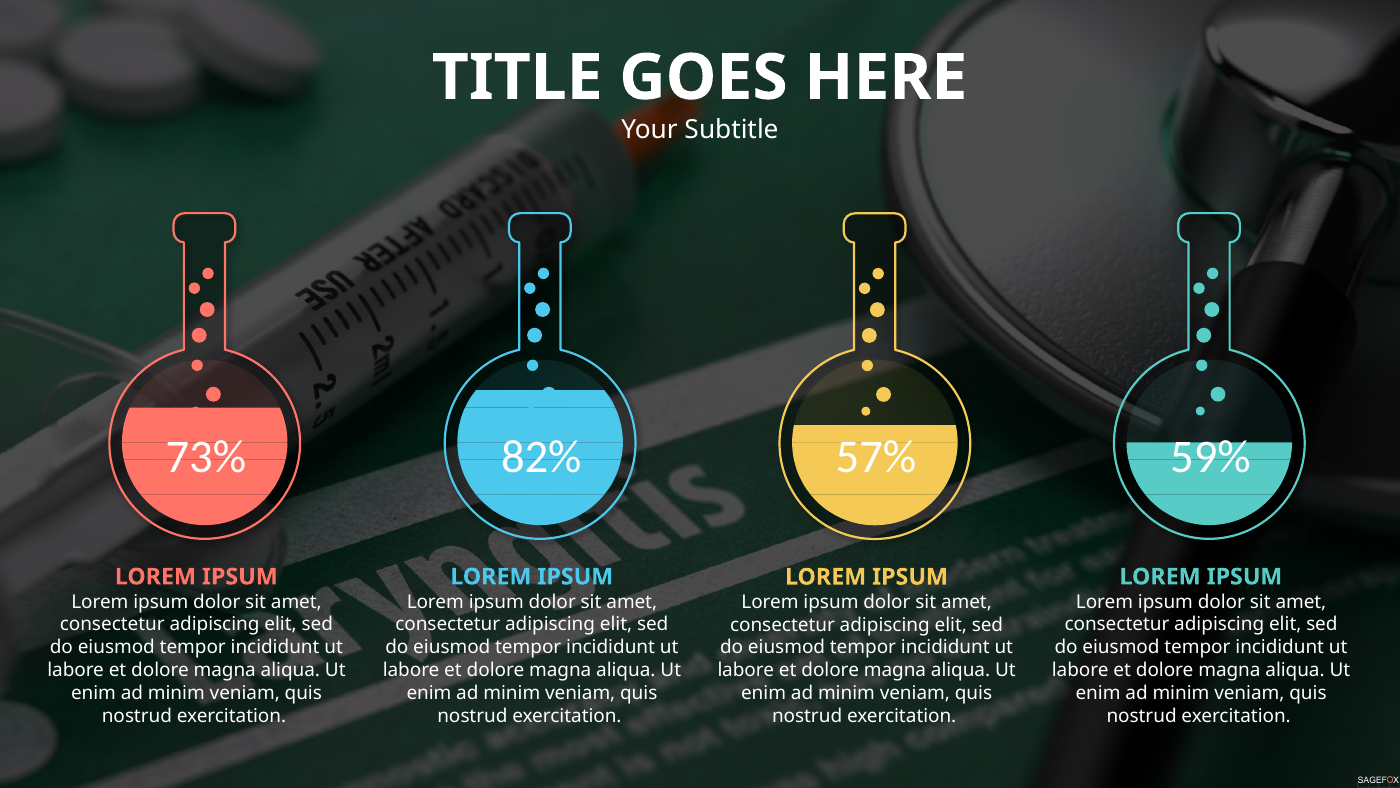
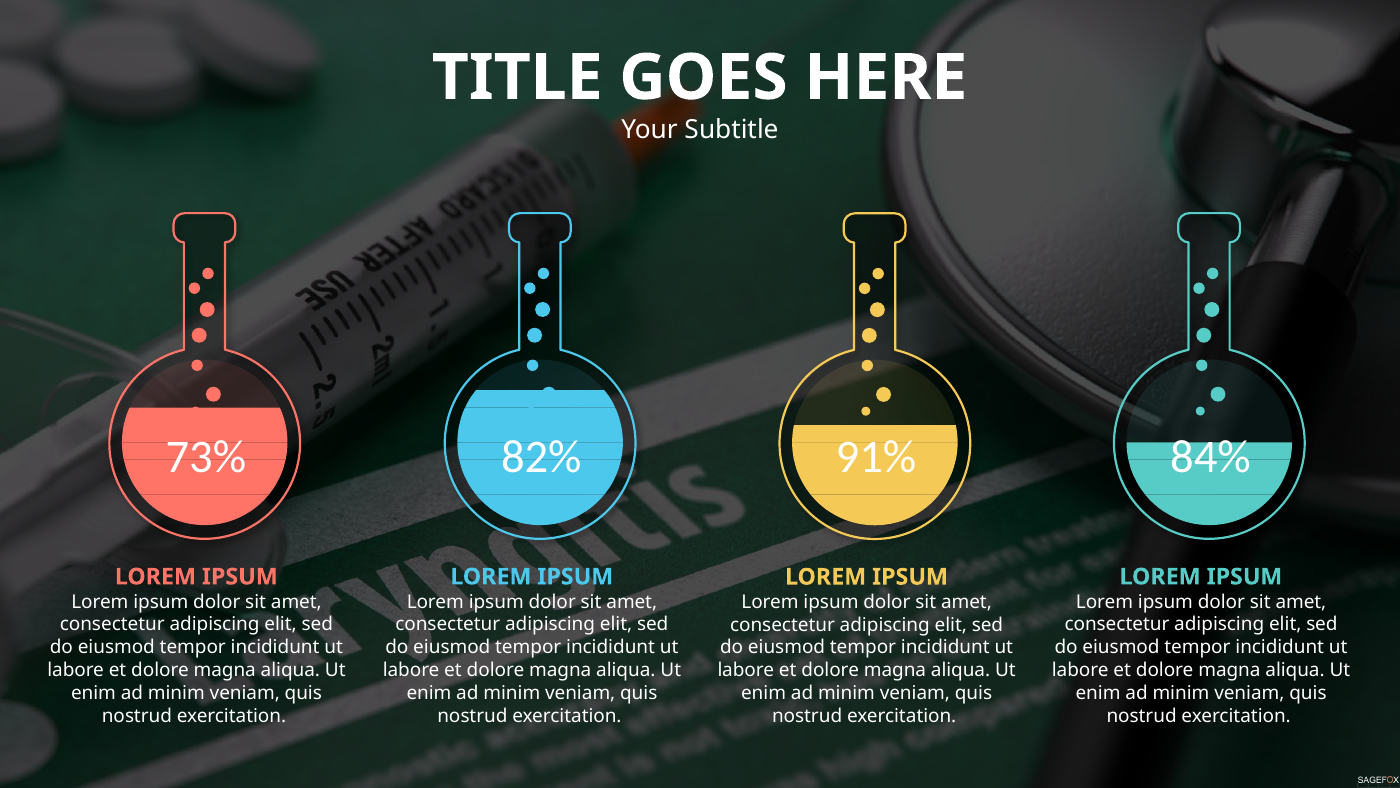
59%: 59% -> 84%
57%: 57% -> 91%
